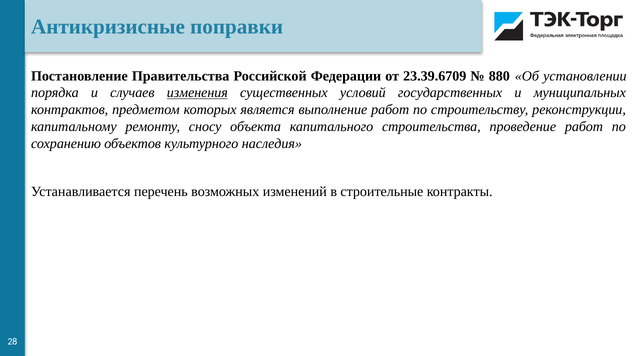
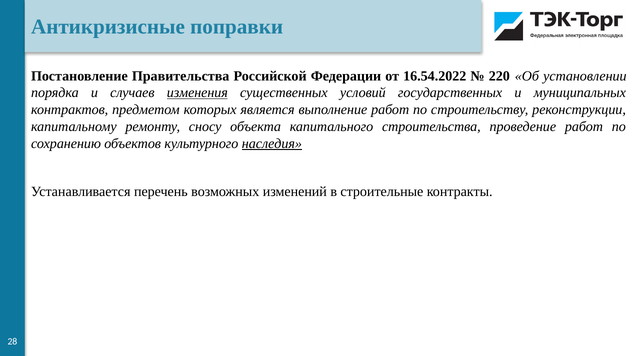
23.39.6709: 23.39.6709 -> 16.54.2022
880: 880 -> 220
наследия underline: none -> present
